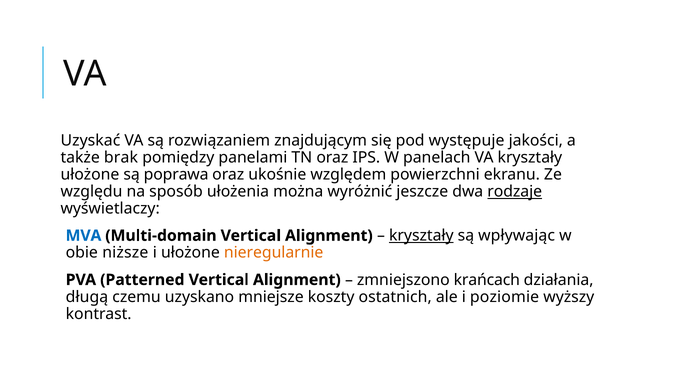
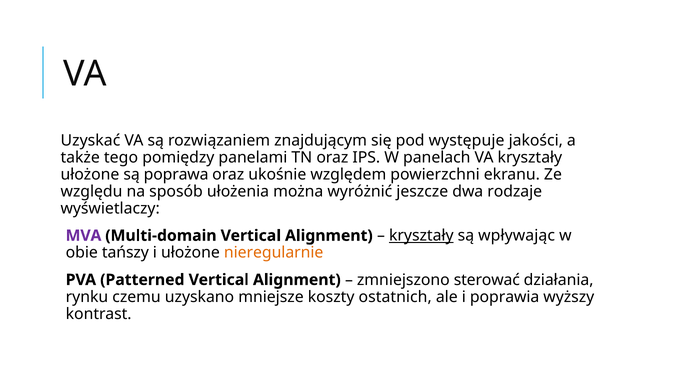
brak: brak -> tego
rodzaje underline: present -> none
MVA colour: blue -> purple
niższe: niższe -> tańszy
krańcach: krańcach -> sterować
długą: długą -> rynku
poziomie: poziomie -> poprawia
